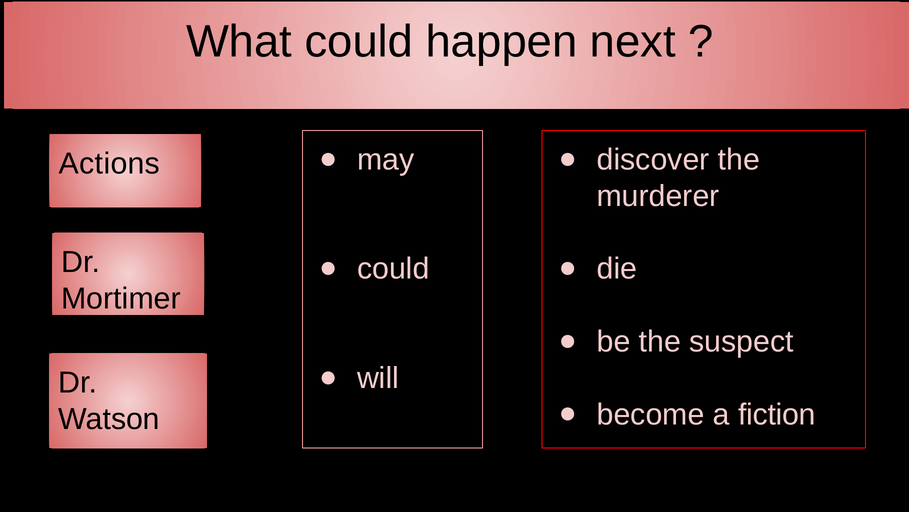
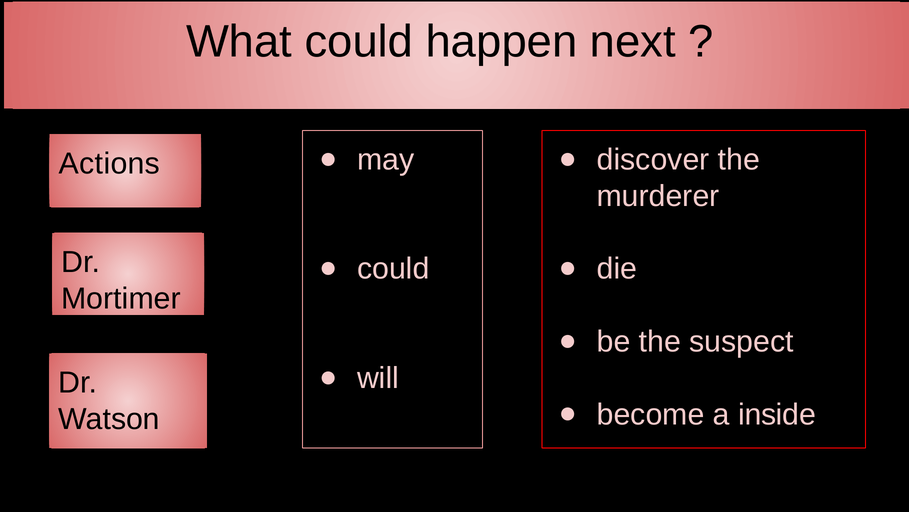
fiction: fiction -> inside
